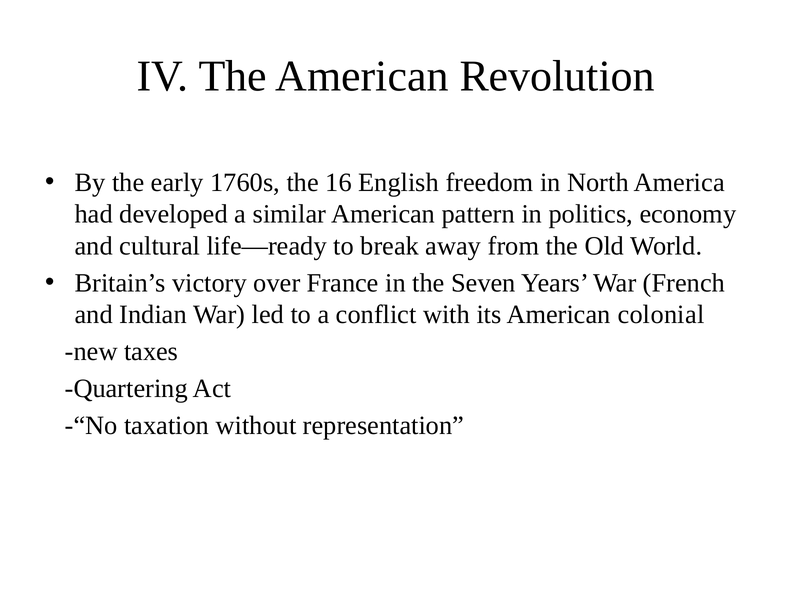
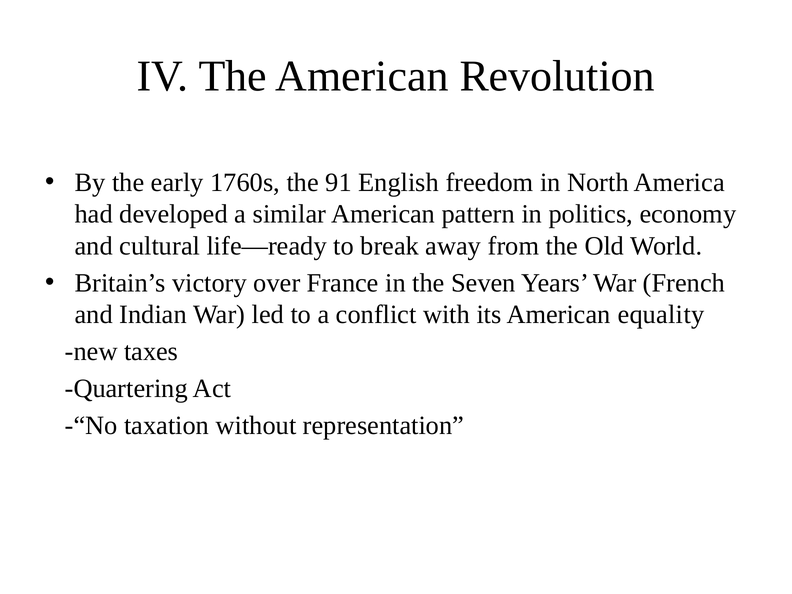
16: 16 -> 91
colonial: colonial -> equality
